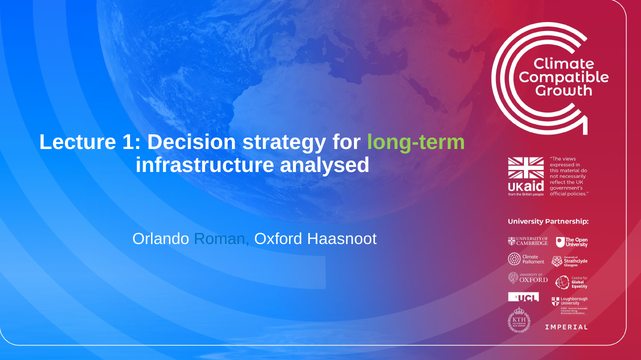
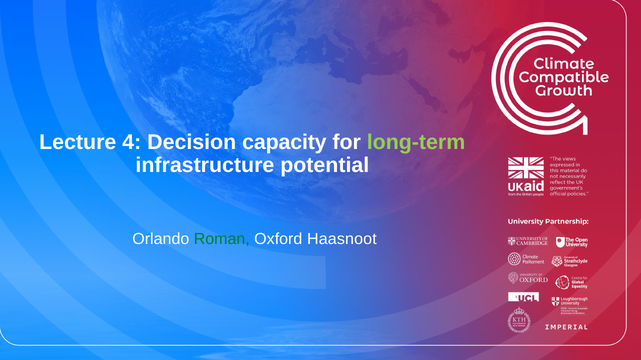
1: 1 -> 4
strategy: strategy -> capacity
analysed: analysed -> potential
Roman colour: blue -> green
